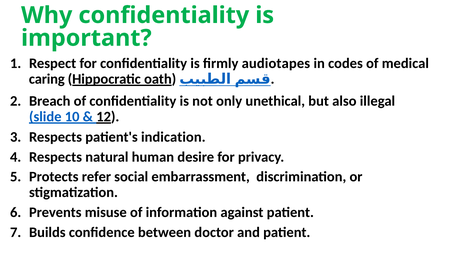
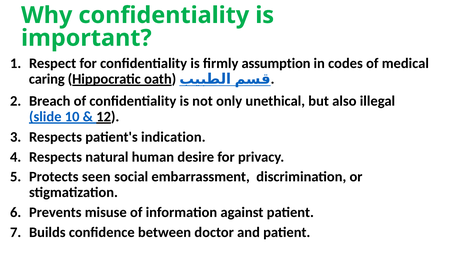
audiotapes: audiotapes -> assumption
refer: refer -> seen
